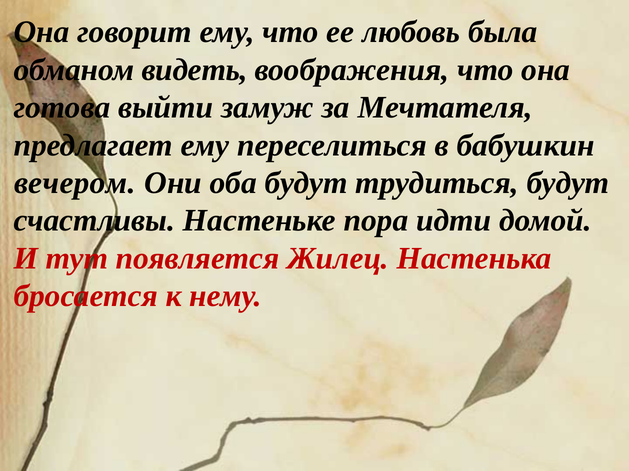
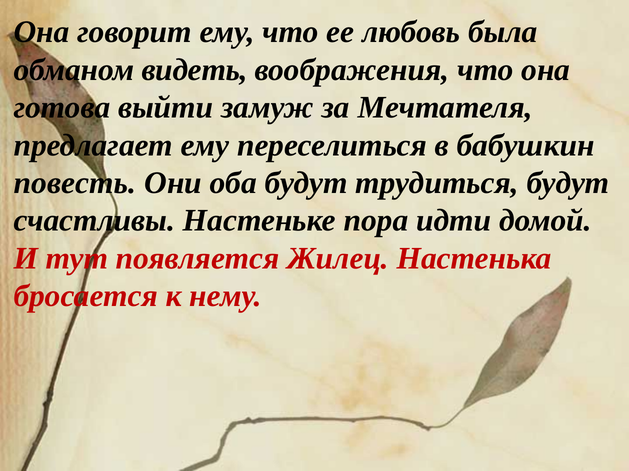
вечером: вечером -> повесть
